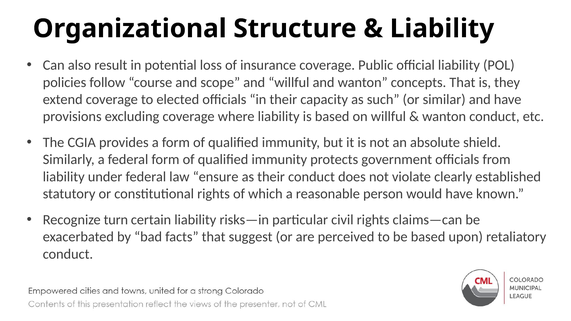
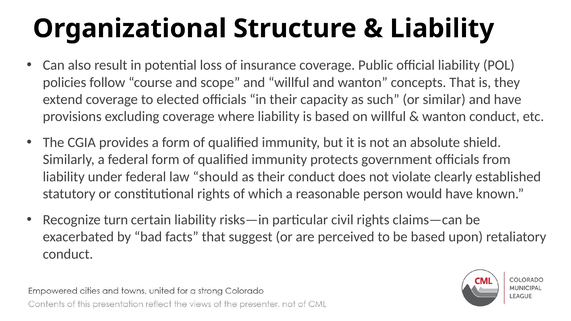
ensure: ensure -> should
